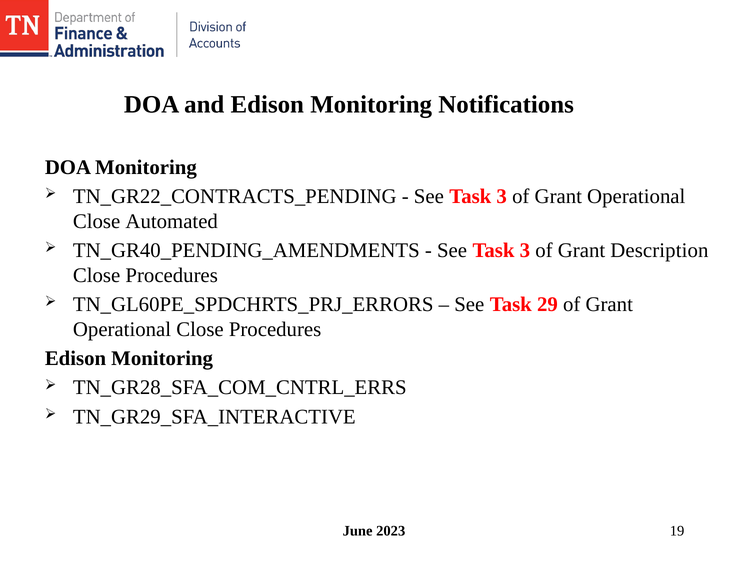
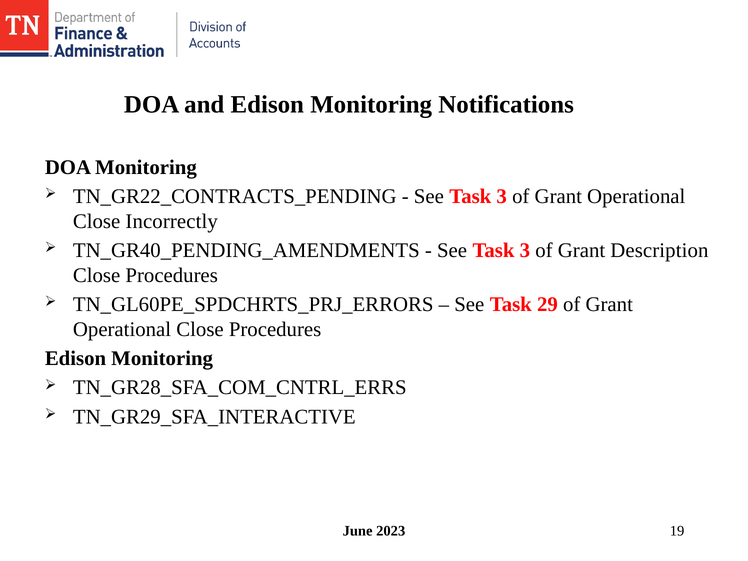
Automated: Automated -> Incorrectly
